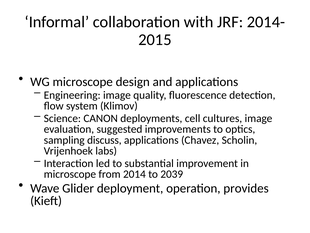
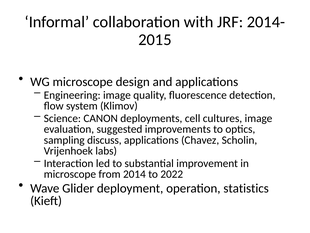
2039: 2039 -> 2022
provides: provides -> statistics
